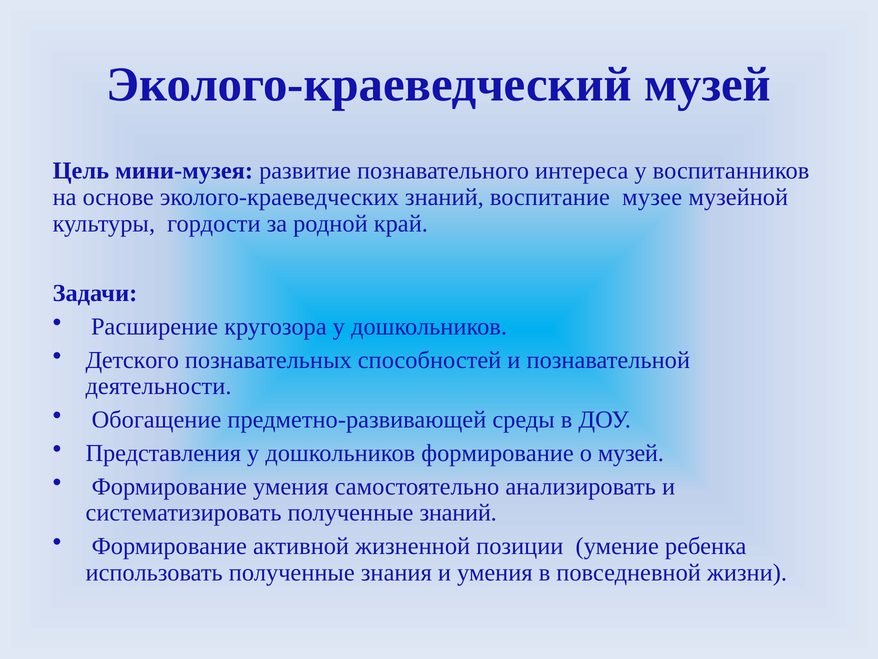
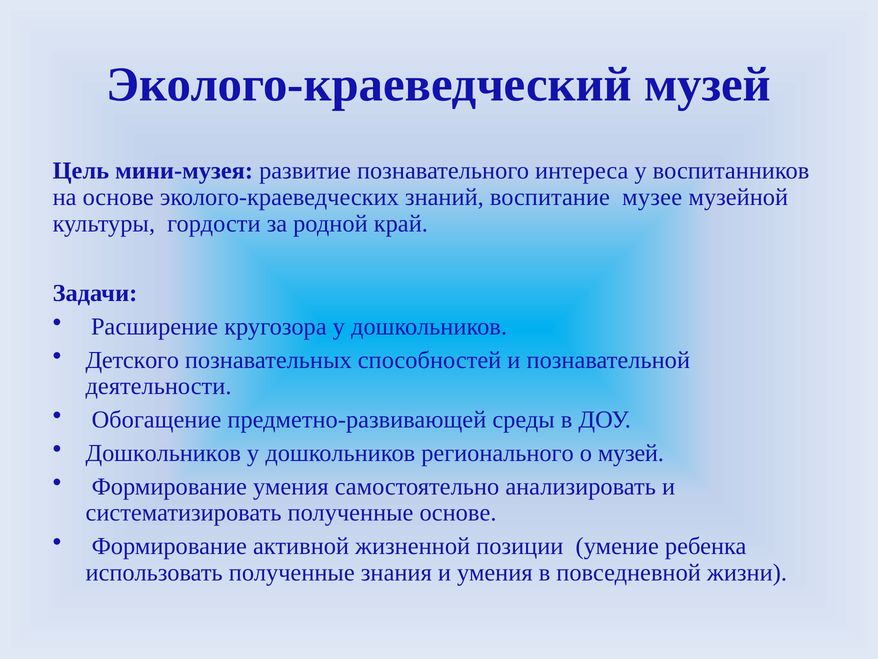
Представления at (163, 453): Представления -> Дошкольников
дошкольников формирование: формирование -> регионального
полученные знаний: знаний -> основе
